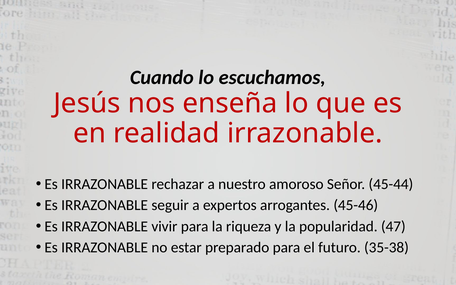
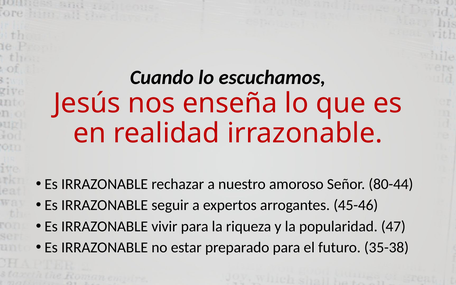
45-44: 45-44 -> 80-44
